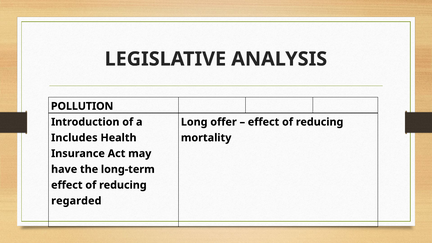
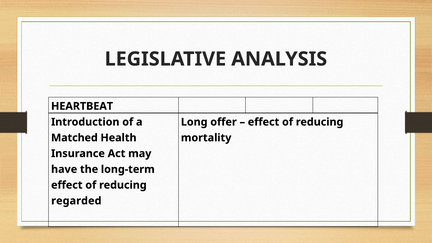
POLLUTION: POLLUTION -> HEARTBEAT
Includes: Includes -> Matched
